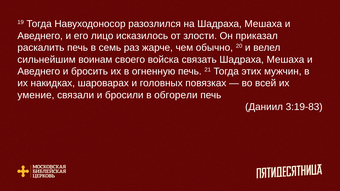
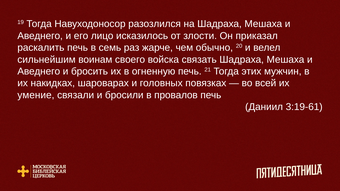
обгорели: обгорели -> провалов
3:19-83: 3:19-83 -> 3:19-61
